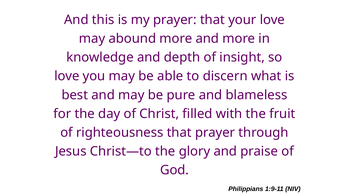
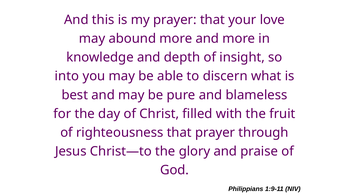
love at (67, 76): love -> into
